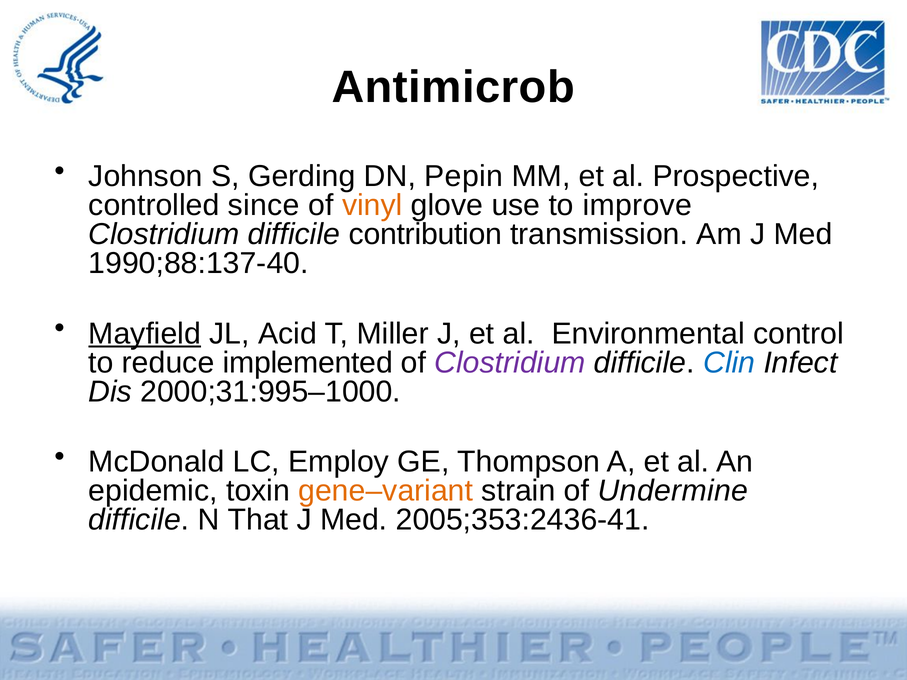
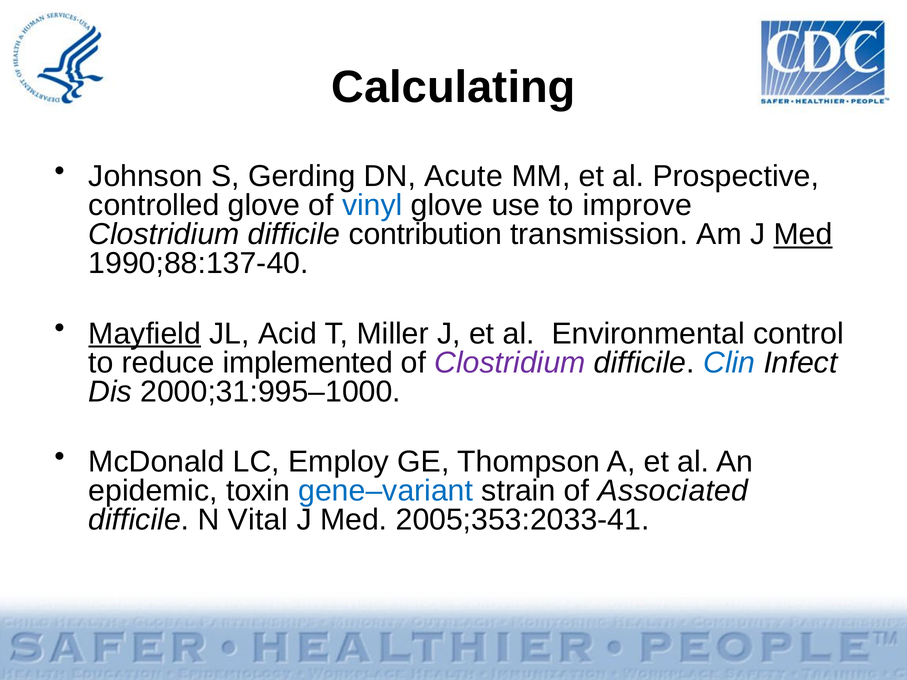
Antimicrob: Antimicrob -> Calculating
Pepin: Pepin -> Acute
controlled since: since -> glove
vinyl colour: orange -> blue
Med at (803, 235) underline: none -> present
gene–variant colour: orange -> blue
Undermine: Undermine -> Associated
That: That -> Vital
2005;353:2436-41: 2005;353:2436-41 -> 2005;353:2033-41
